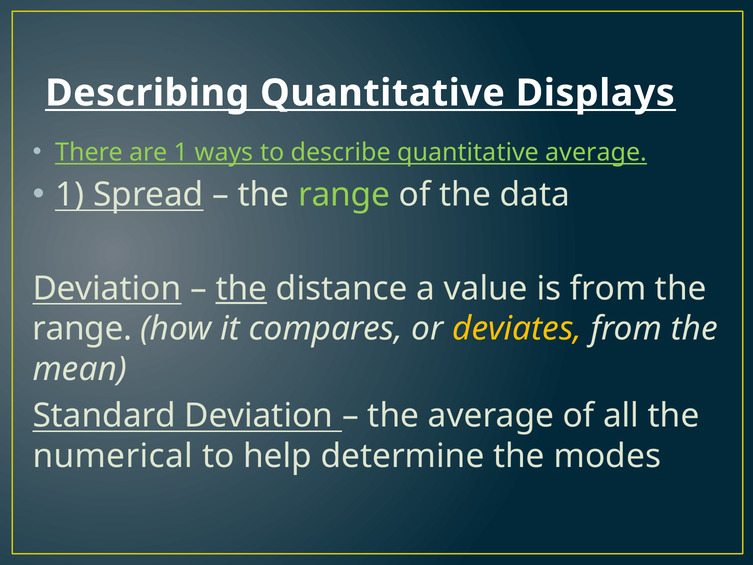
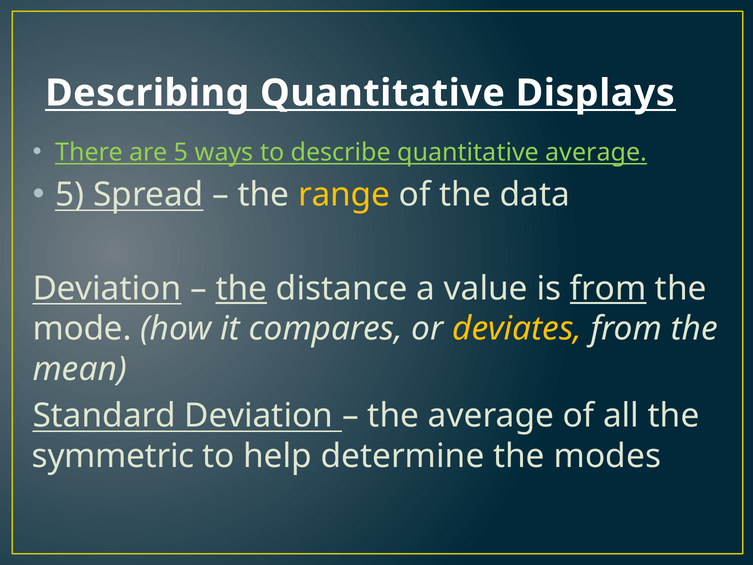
are 1: 1 -> 5
1 at (70, 195): 1 -> 5
range at (344, 195) colour: light green -> yellow
from at (608, 289) underline: none -> present
range at (82, 329): range -> mode
numerical: numerical -> symmetric
